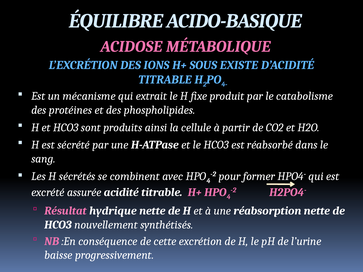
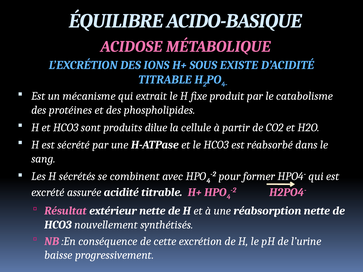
ainsi: ainsi -> dilue
hydrique: hydrique -> extérieur
